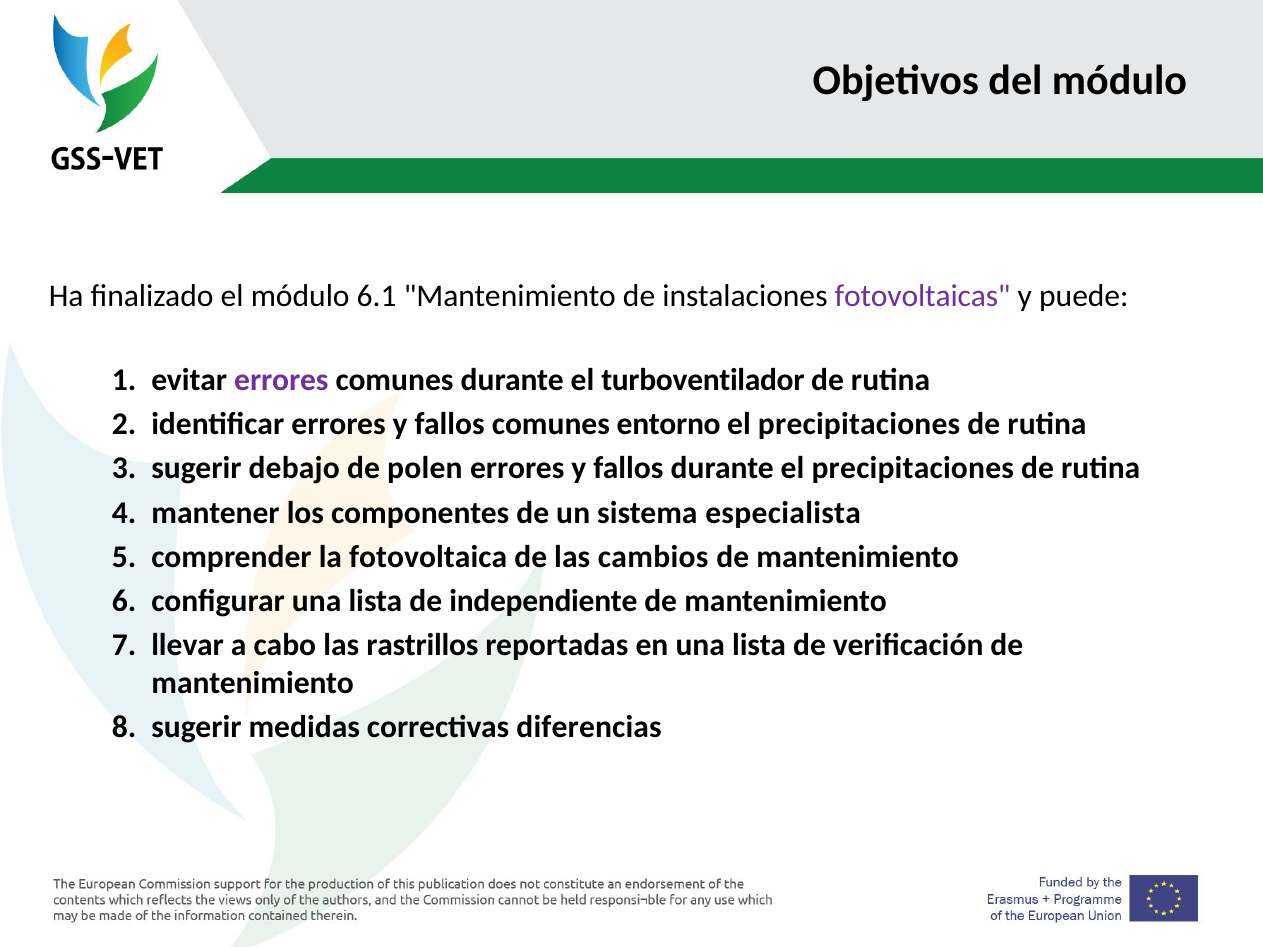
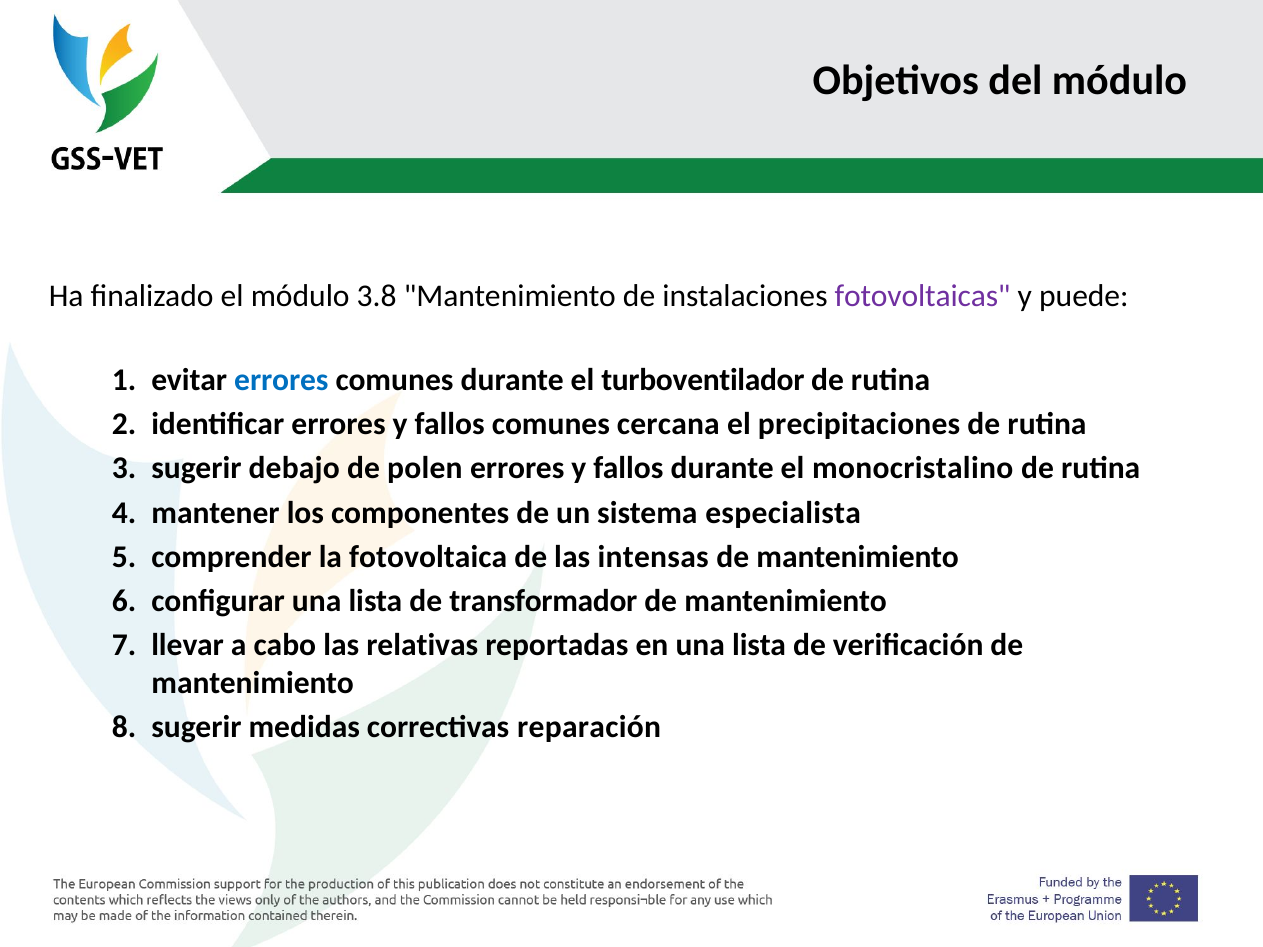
6.1: 6.1 -> 3.8
errores at (281, 380) colour: purple -> blue
entorno: entorno -> cercana
durante el precipitaciones: precipitaciones -> monocristalino
cambios: cambios -> intensas
independiente: independiente -> transformador
rastrillos: rastrillos -> relativas
diferencias: diferencias -> reparación
